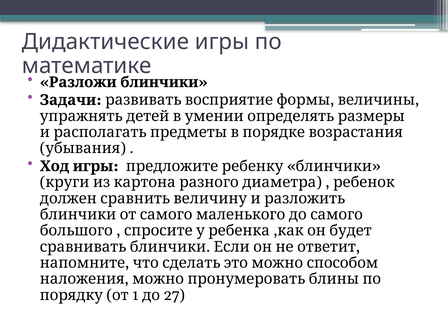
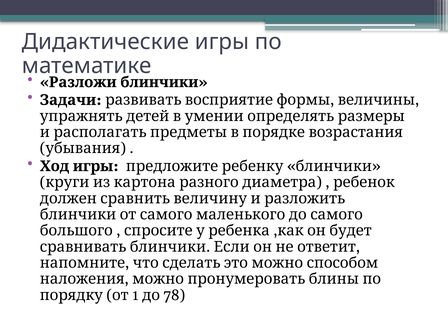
27: 27 -> 78
